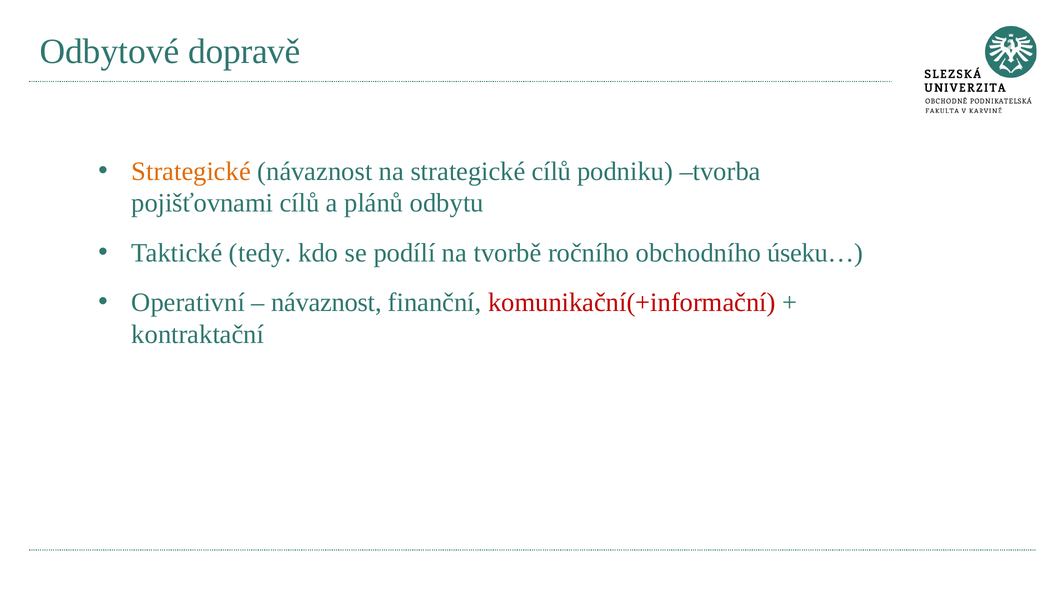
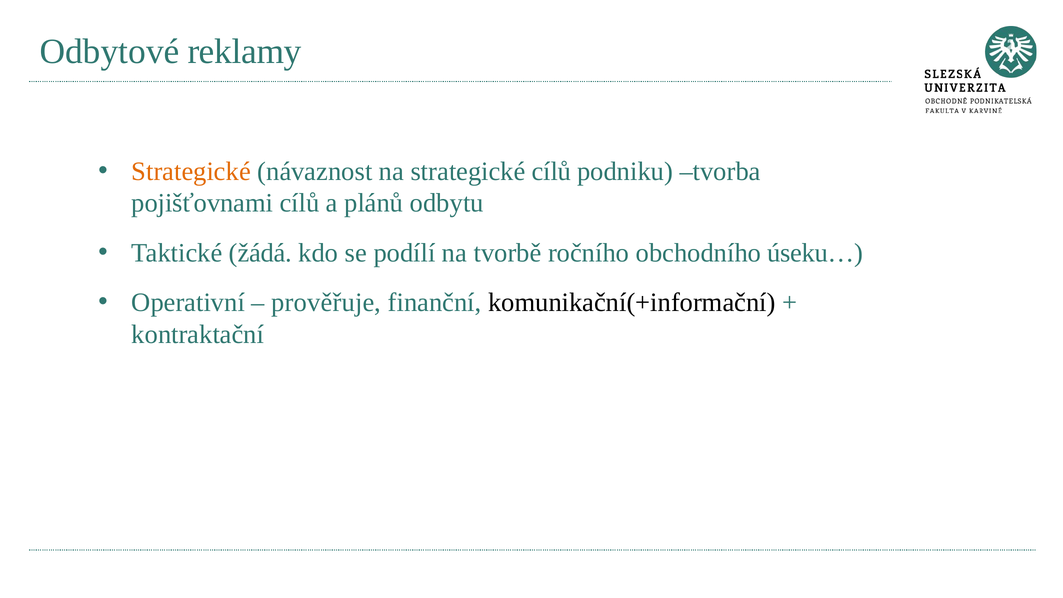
dopravě: dopravě -> reklamy
tedy: tedy -> žádá
návaznost at (326, 302): návaznost -> prověřuje
komunikační(+informační colour: red -> black
